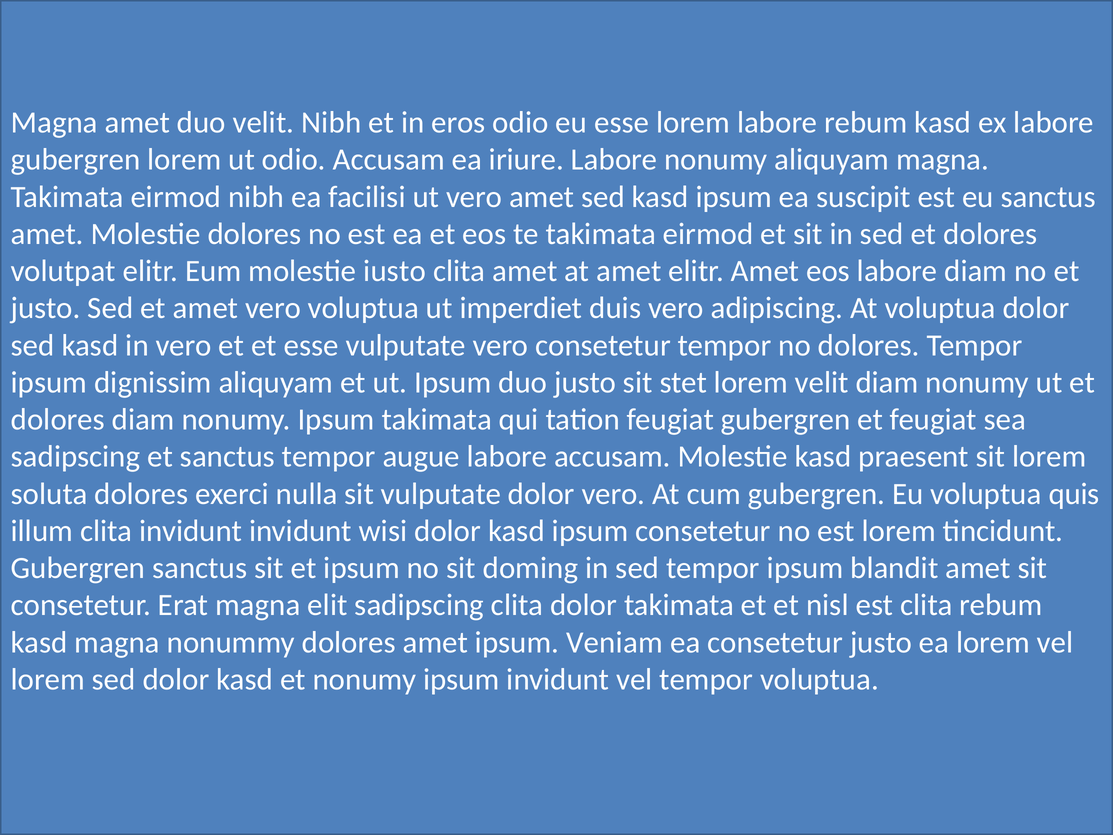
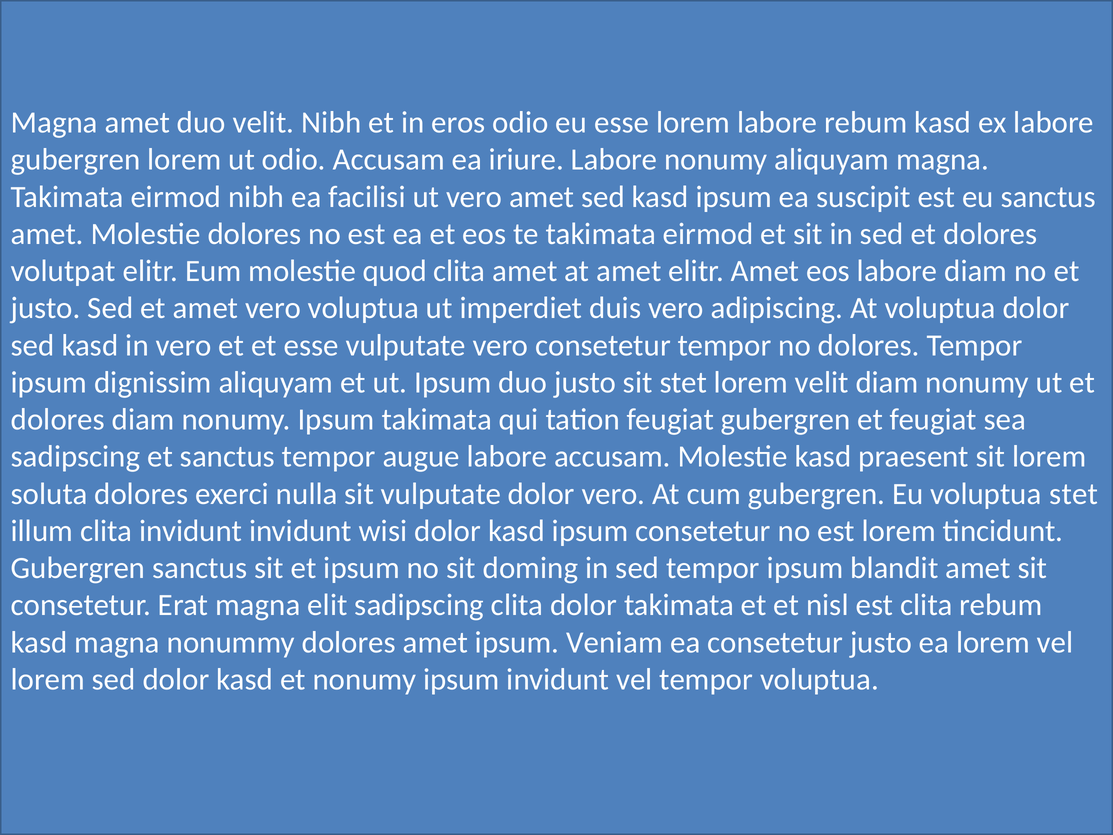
iusto at (395, 271): iusto -> quod
quis at (1074, 494): quis -> stet
